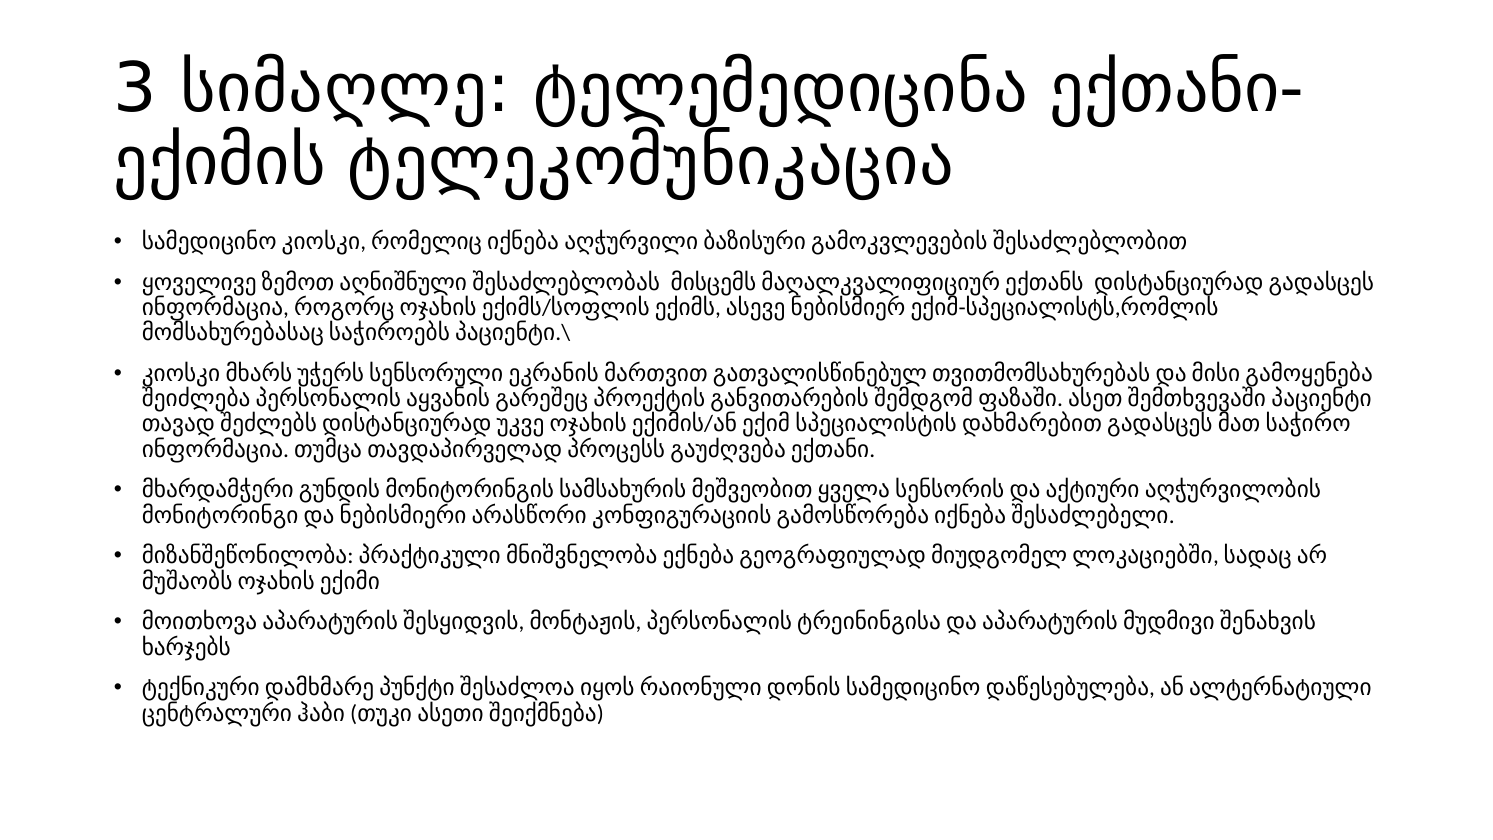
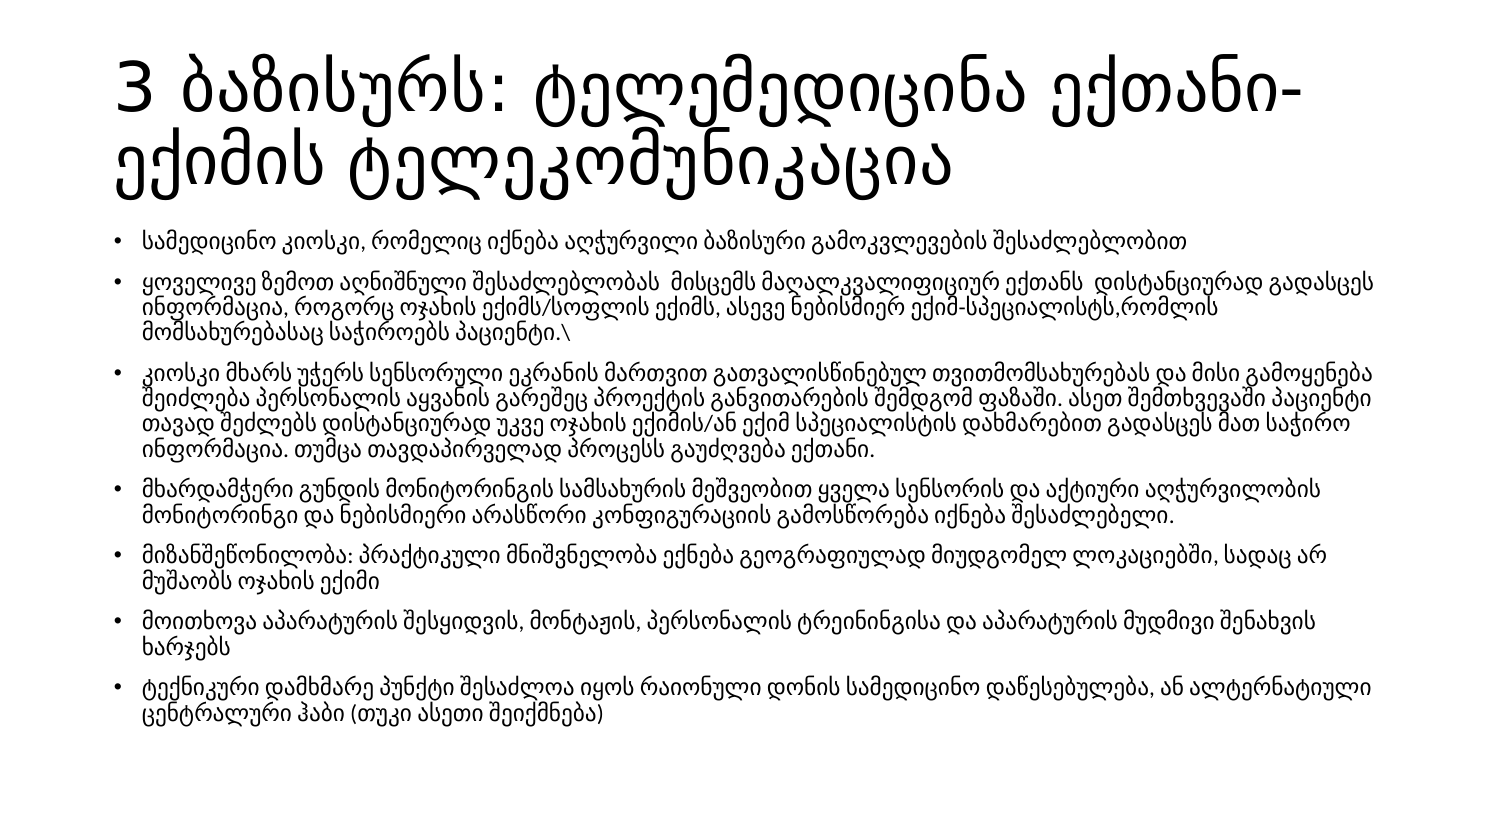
სიმაღლე: სიმაღლე -> ბაზისურს
